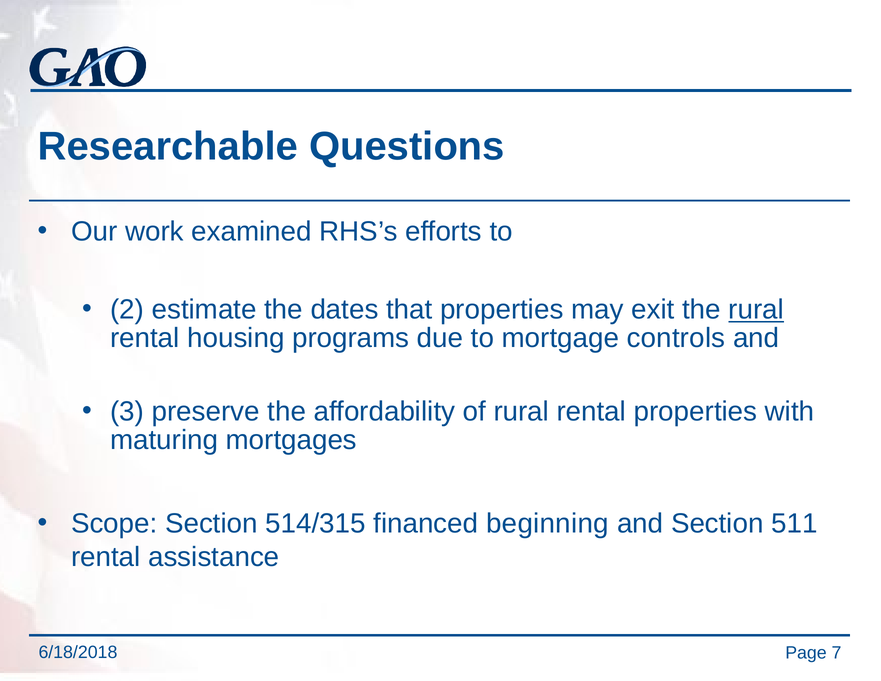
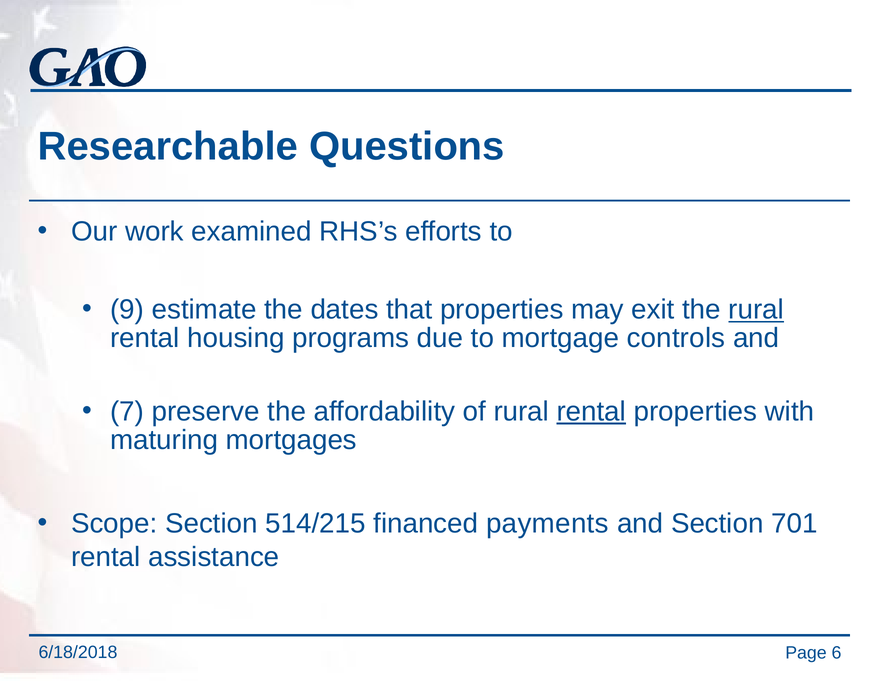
2: 2 -> 9
3: 3 -> 7
rental at (591, 411) underline: none -> present
514/315: 514/315 -> 514/215
beginning: beginning -> payments
511: 511 -> 701
7: 7 -> 6
